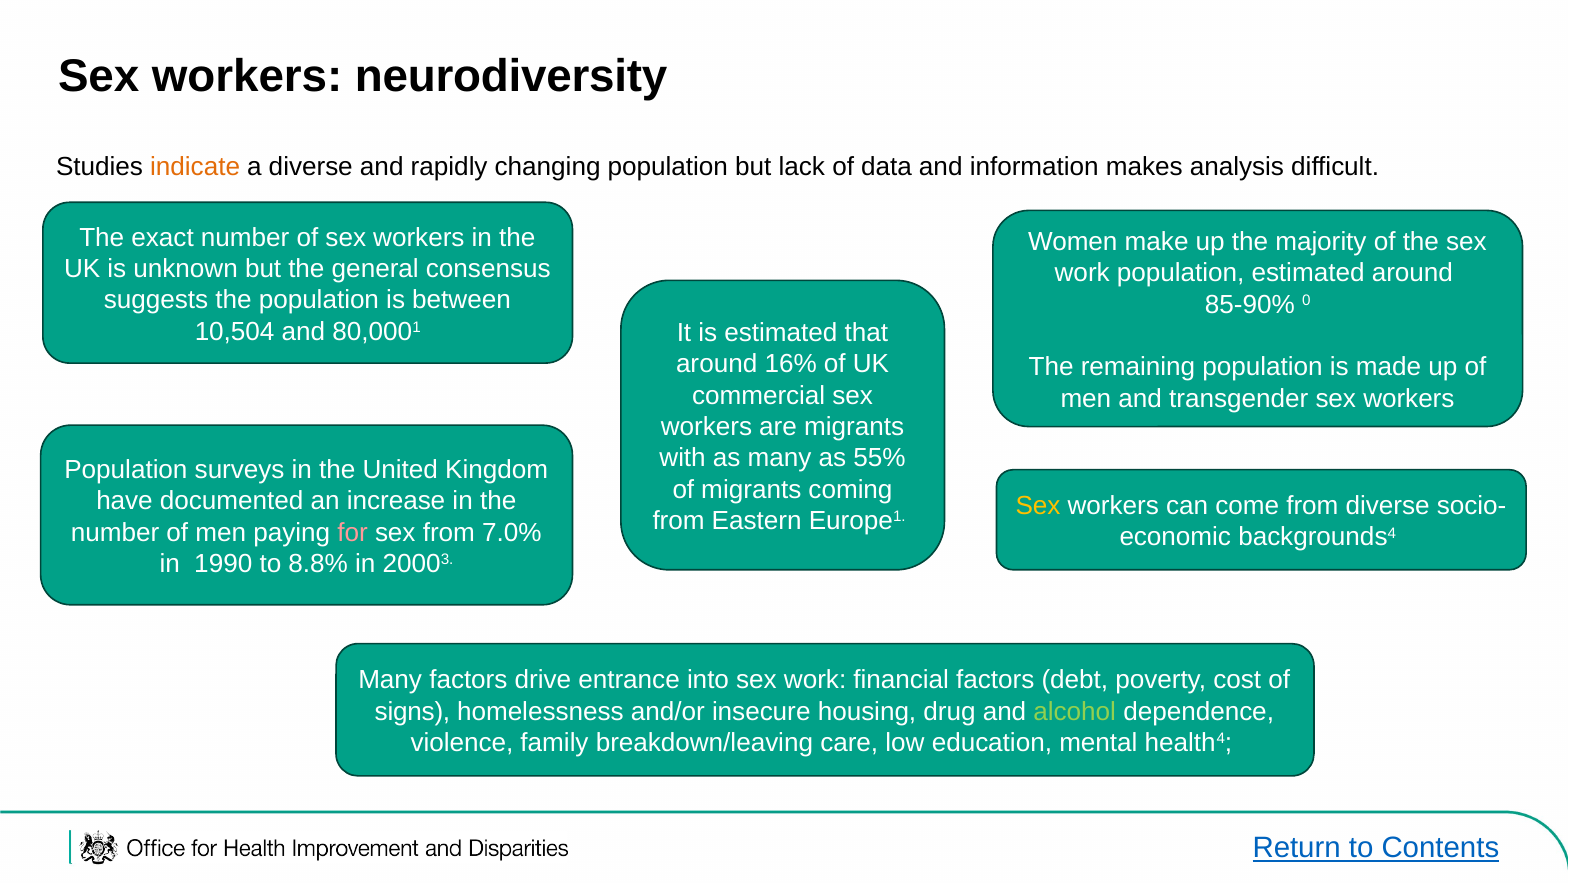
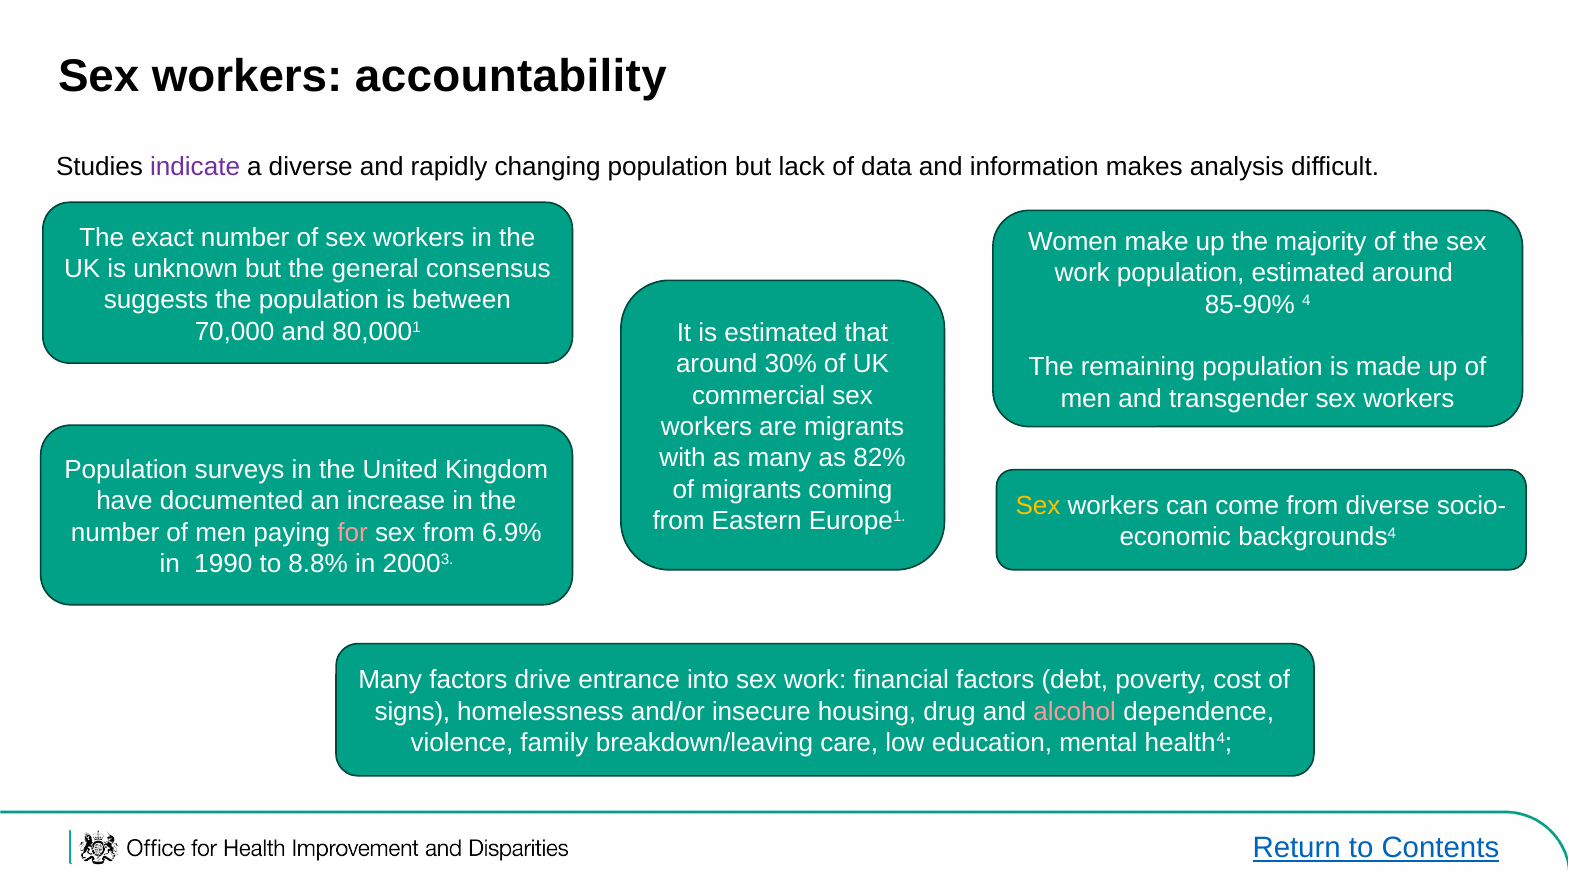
neurodiversity: neurodiversity -> accountability
indicate colour: orange -> purple
0: 0 -> 4
10,504: 10,504 -> 70,000
16%: 16% -> 30%
55%: 55% -> 82%
7.0%: 7.0% -> 6.9%
alcohol colour: light green -> pink
